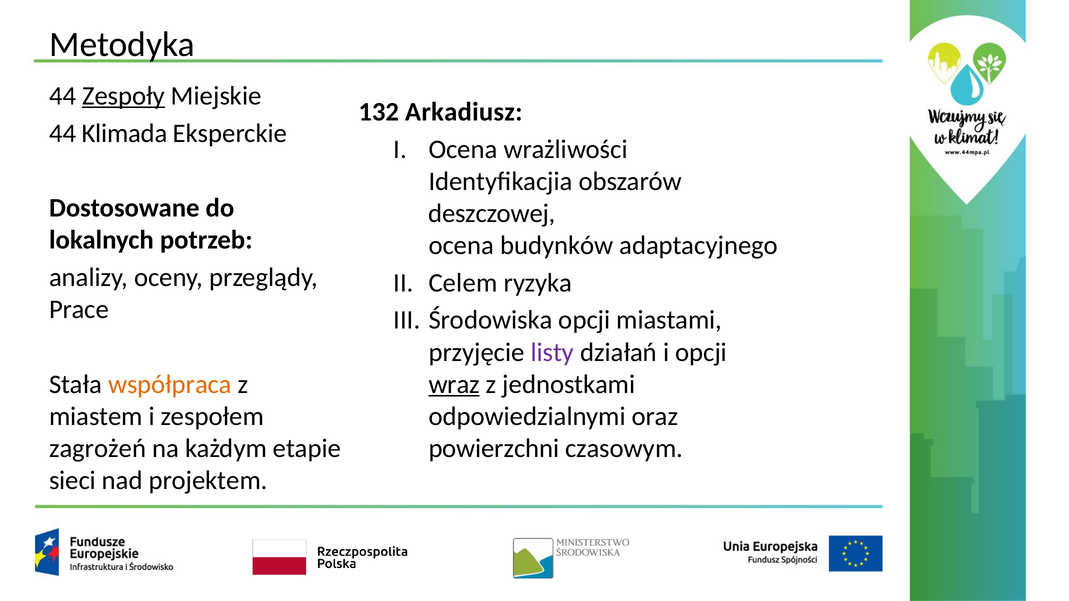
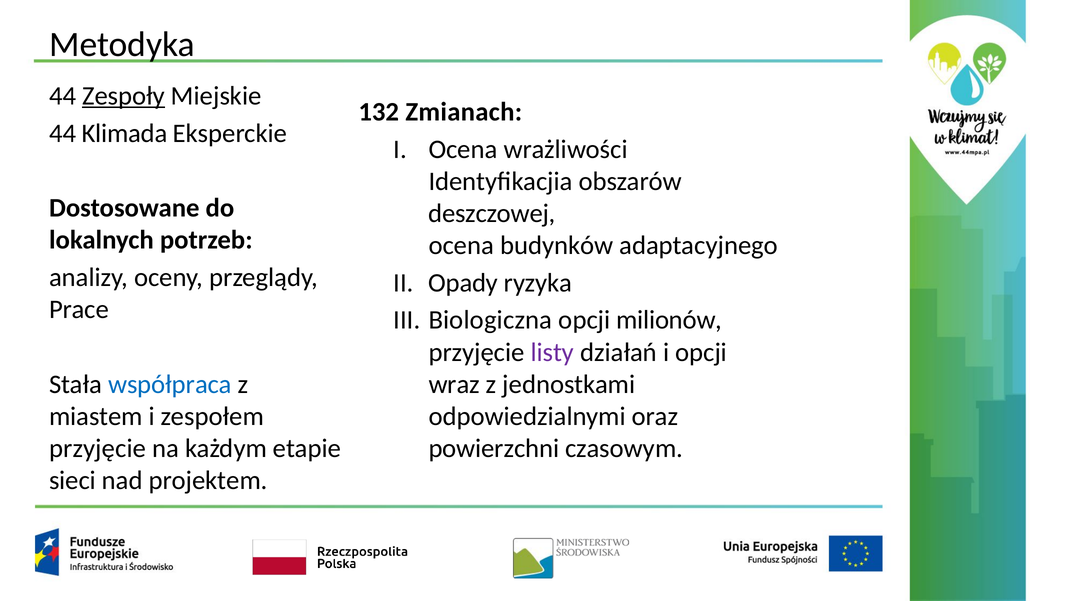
Arkadiusz: Arkadiusz -> Zmianach
Celem: Celem -> Opady
Środowiska: Środowiska -> Biologiczna
miastami: miastami -> milionów
współpraca colour: orange -> blue
wraz underline: present -> none
zagrożeń at (98, 449): zagrożeń -> przyjęcie
